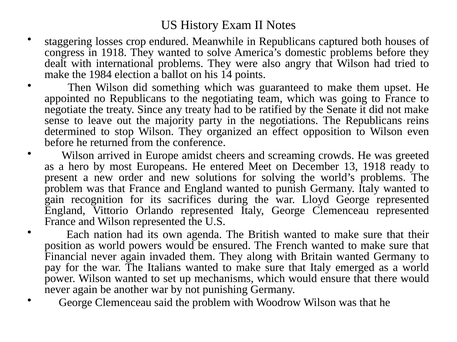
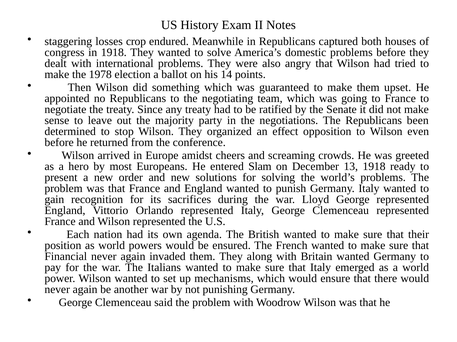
1984: 1984 -> 1978
reins: reins -> been
Meet: Meet -> Slam
